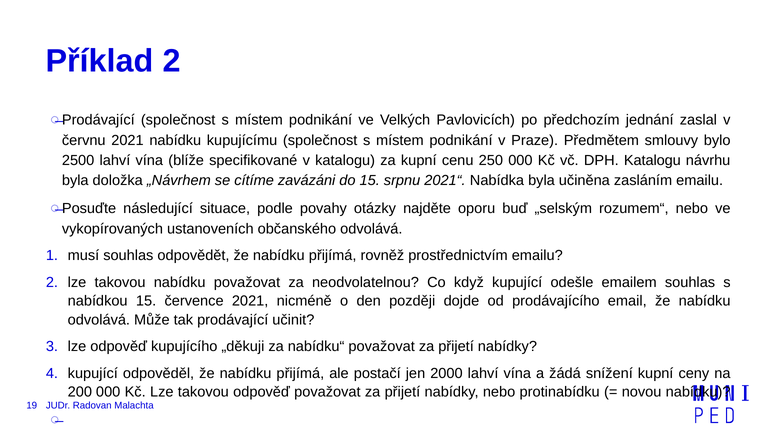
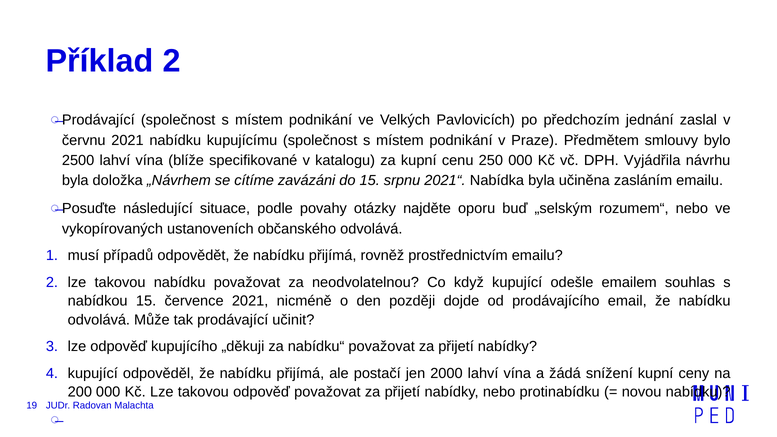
DPH Katalogu: Katalogu -> Vyjádřila
musí souhlas: souhlas -> případů
